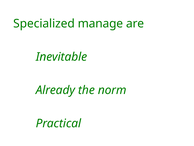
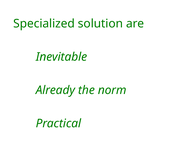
manage: manage -> solution
